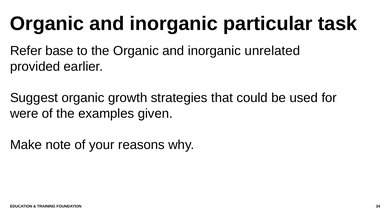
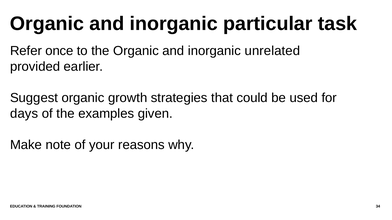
base: base -> once
were: were -> days
